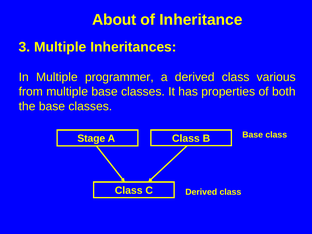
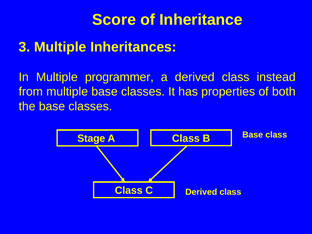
About: About -> Score
various: various -> instead
